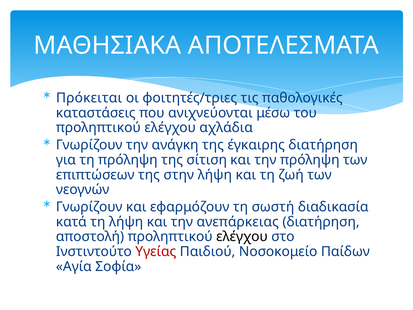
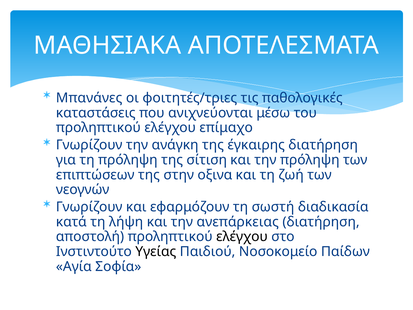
Πρόκειται: Πρόκειται -> Μπανάνες
αχλάδια: αχλάδια -> επίμαχο
στην λήψη: λήψη -> οξινα
Υγείας colour: red -> black
